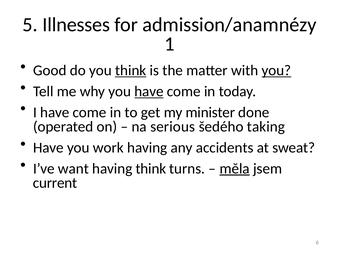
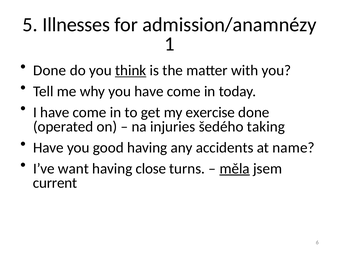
Good at (50, 71): Good -> Done
you at (276, 71) underline: present -> none
have at (149, 91) underline: present -> none
minister: minister -> exercise
serious: serious -> injuries
work: work -> good
sweat: sweat -> name
having think: think -> close
